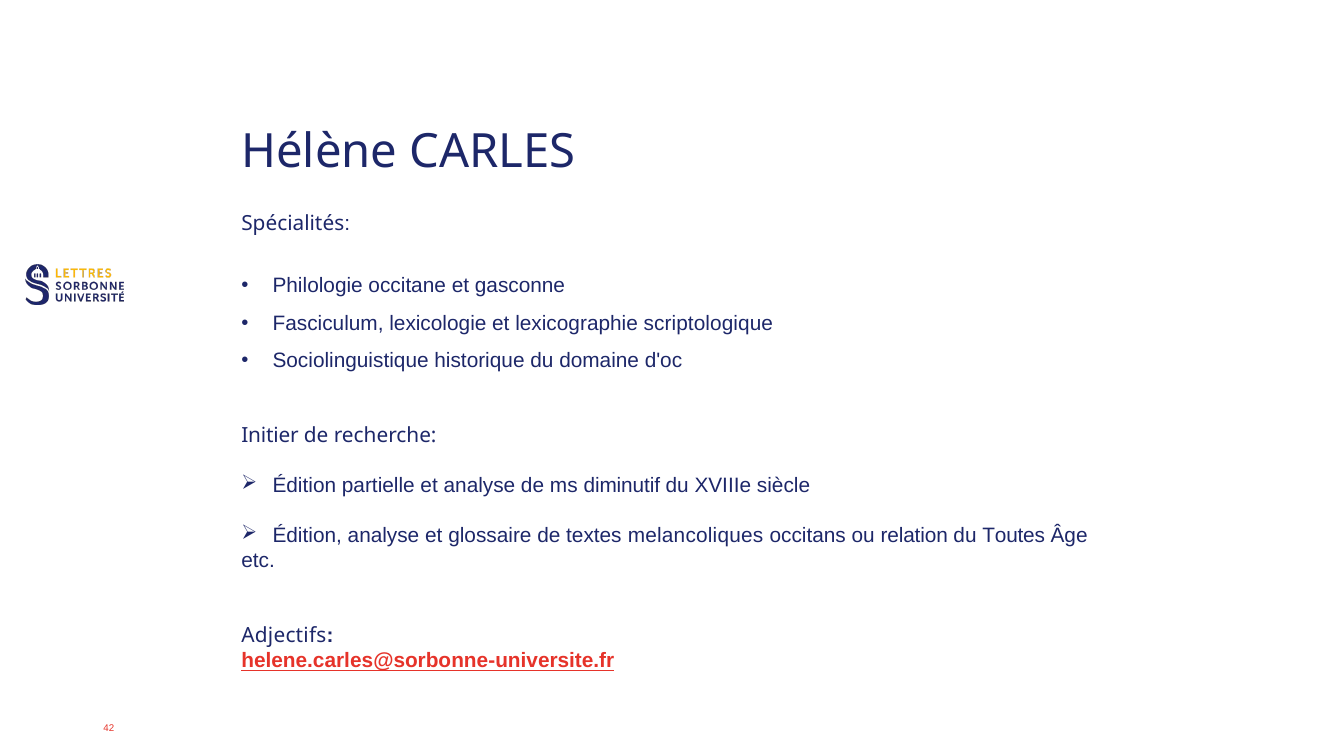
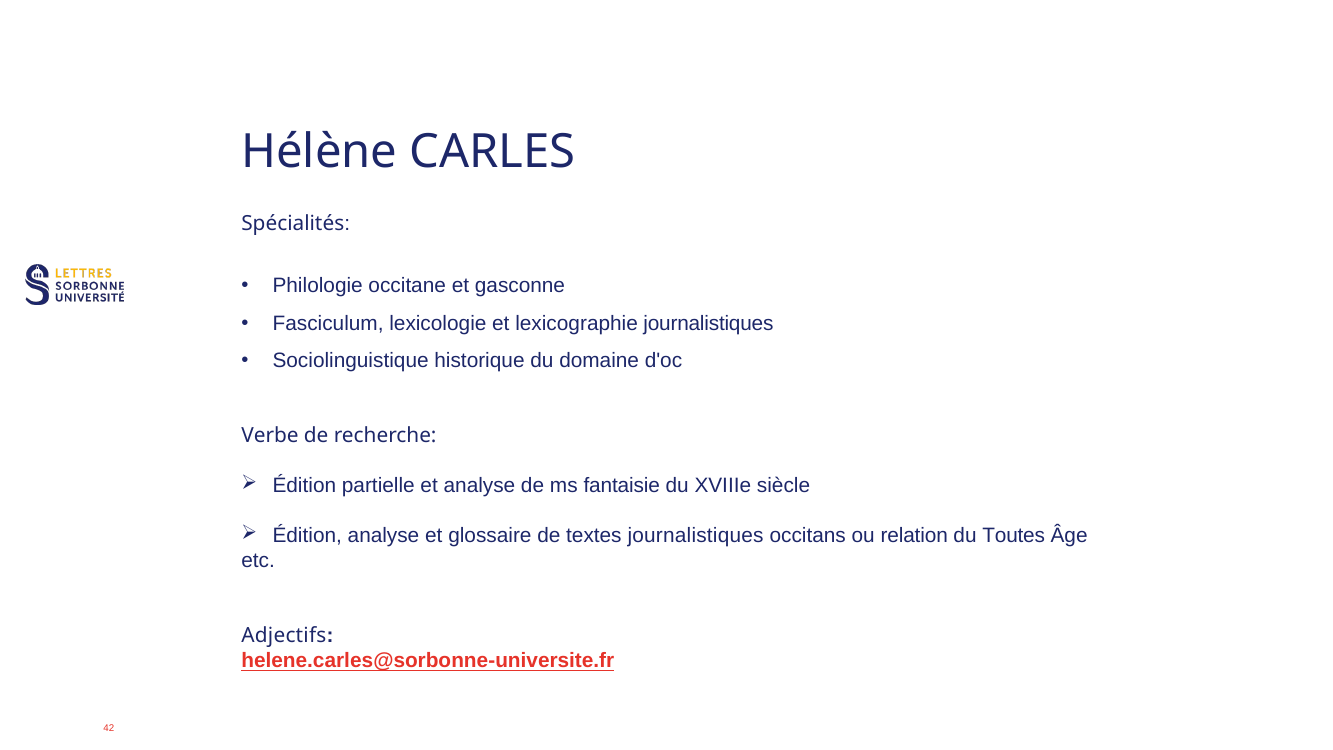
lexicographie scriptologique: scriptologique -> journalistiques
Initier: Initier -> Verbe
diminutif: diminutif -> fantaisie
textes melancoliques: melancoliques -> journalistiques
